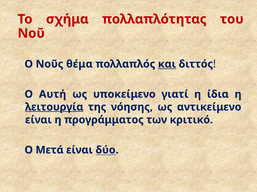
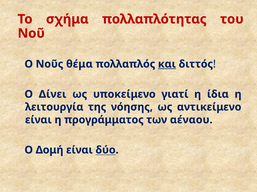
Αυτή: Αυτή -> Δίνει
λειτουργία underline: present -> none
κριτικό: κριτικό -> αέναου
Μετά: Μετά -> Δομή
